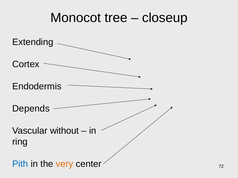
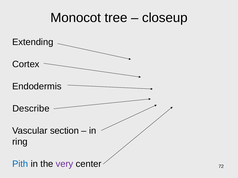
Depends: Depends -> Describe
without: without -> section
very colour: orange -> purple
